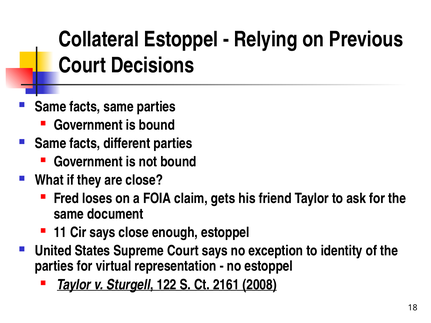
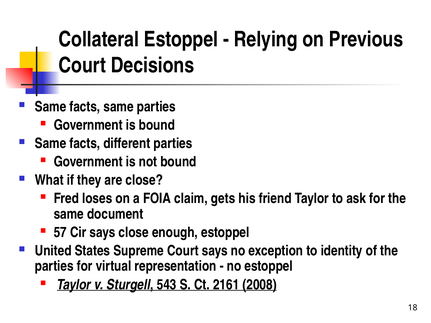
11: 11 -> 57
122: 122 -> 543
